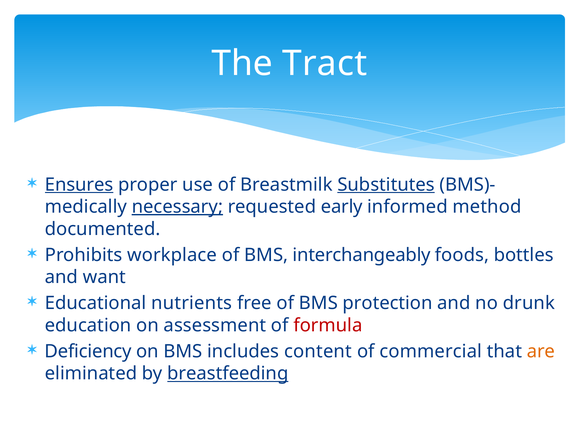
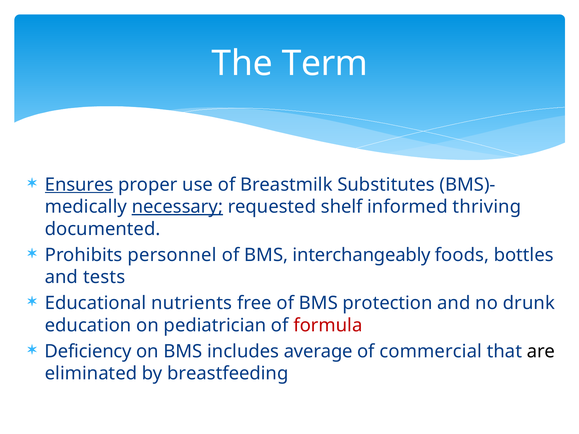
Tract: Tract -> Term
Substitutes underline: present -> none
early: early -> shelf
method: method -> thriving
workplace: workplace -> personnel
want: want -> tests
assessment: assessment -> pediatrician
content: content -> average
are colour: orange -> black
breastfeeding underline: present -> none
